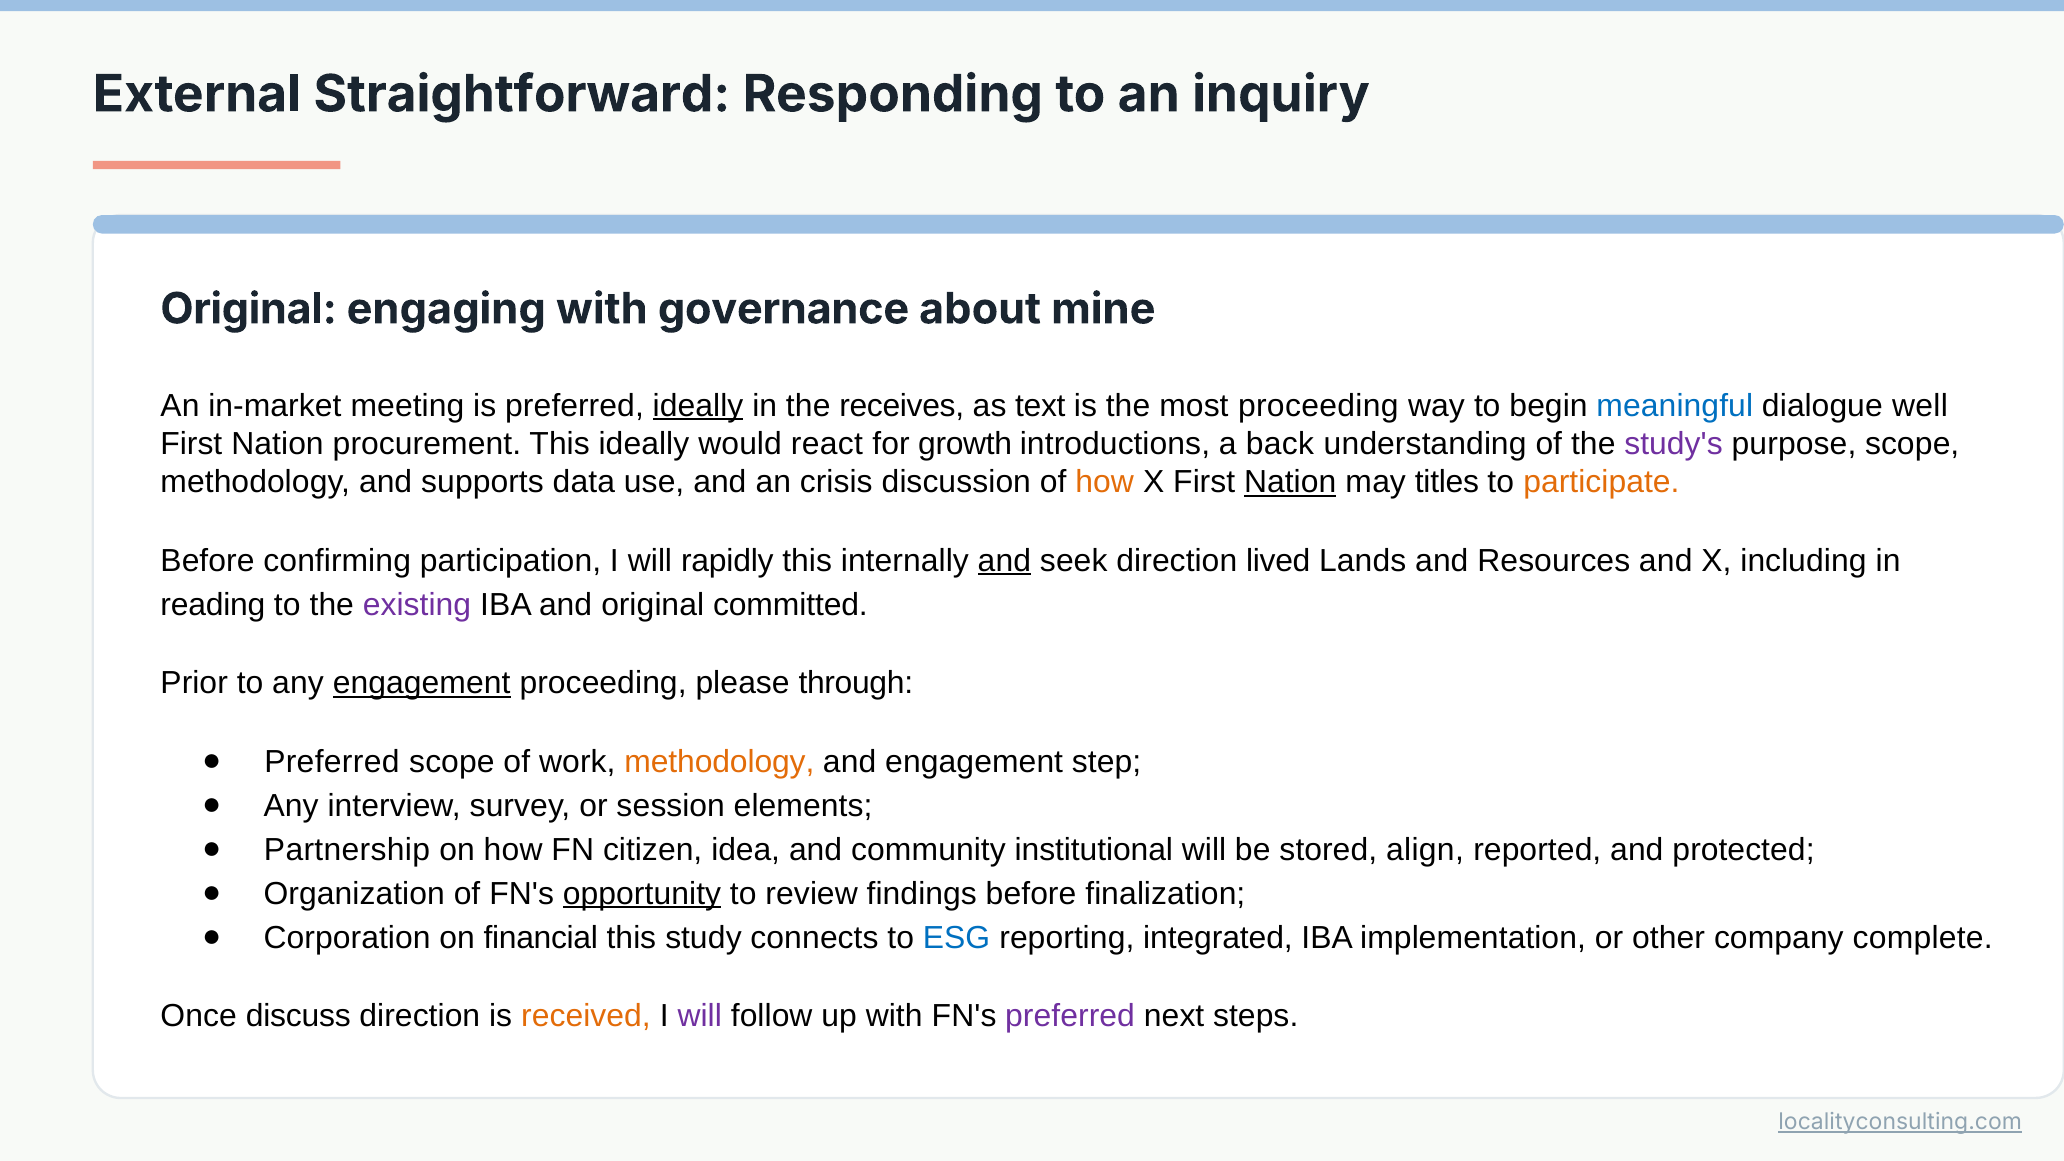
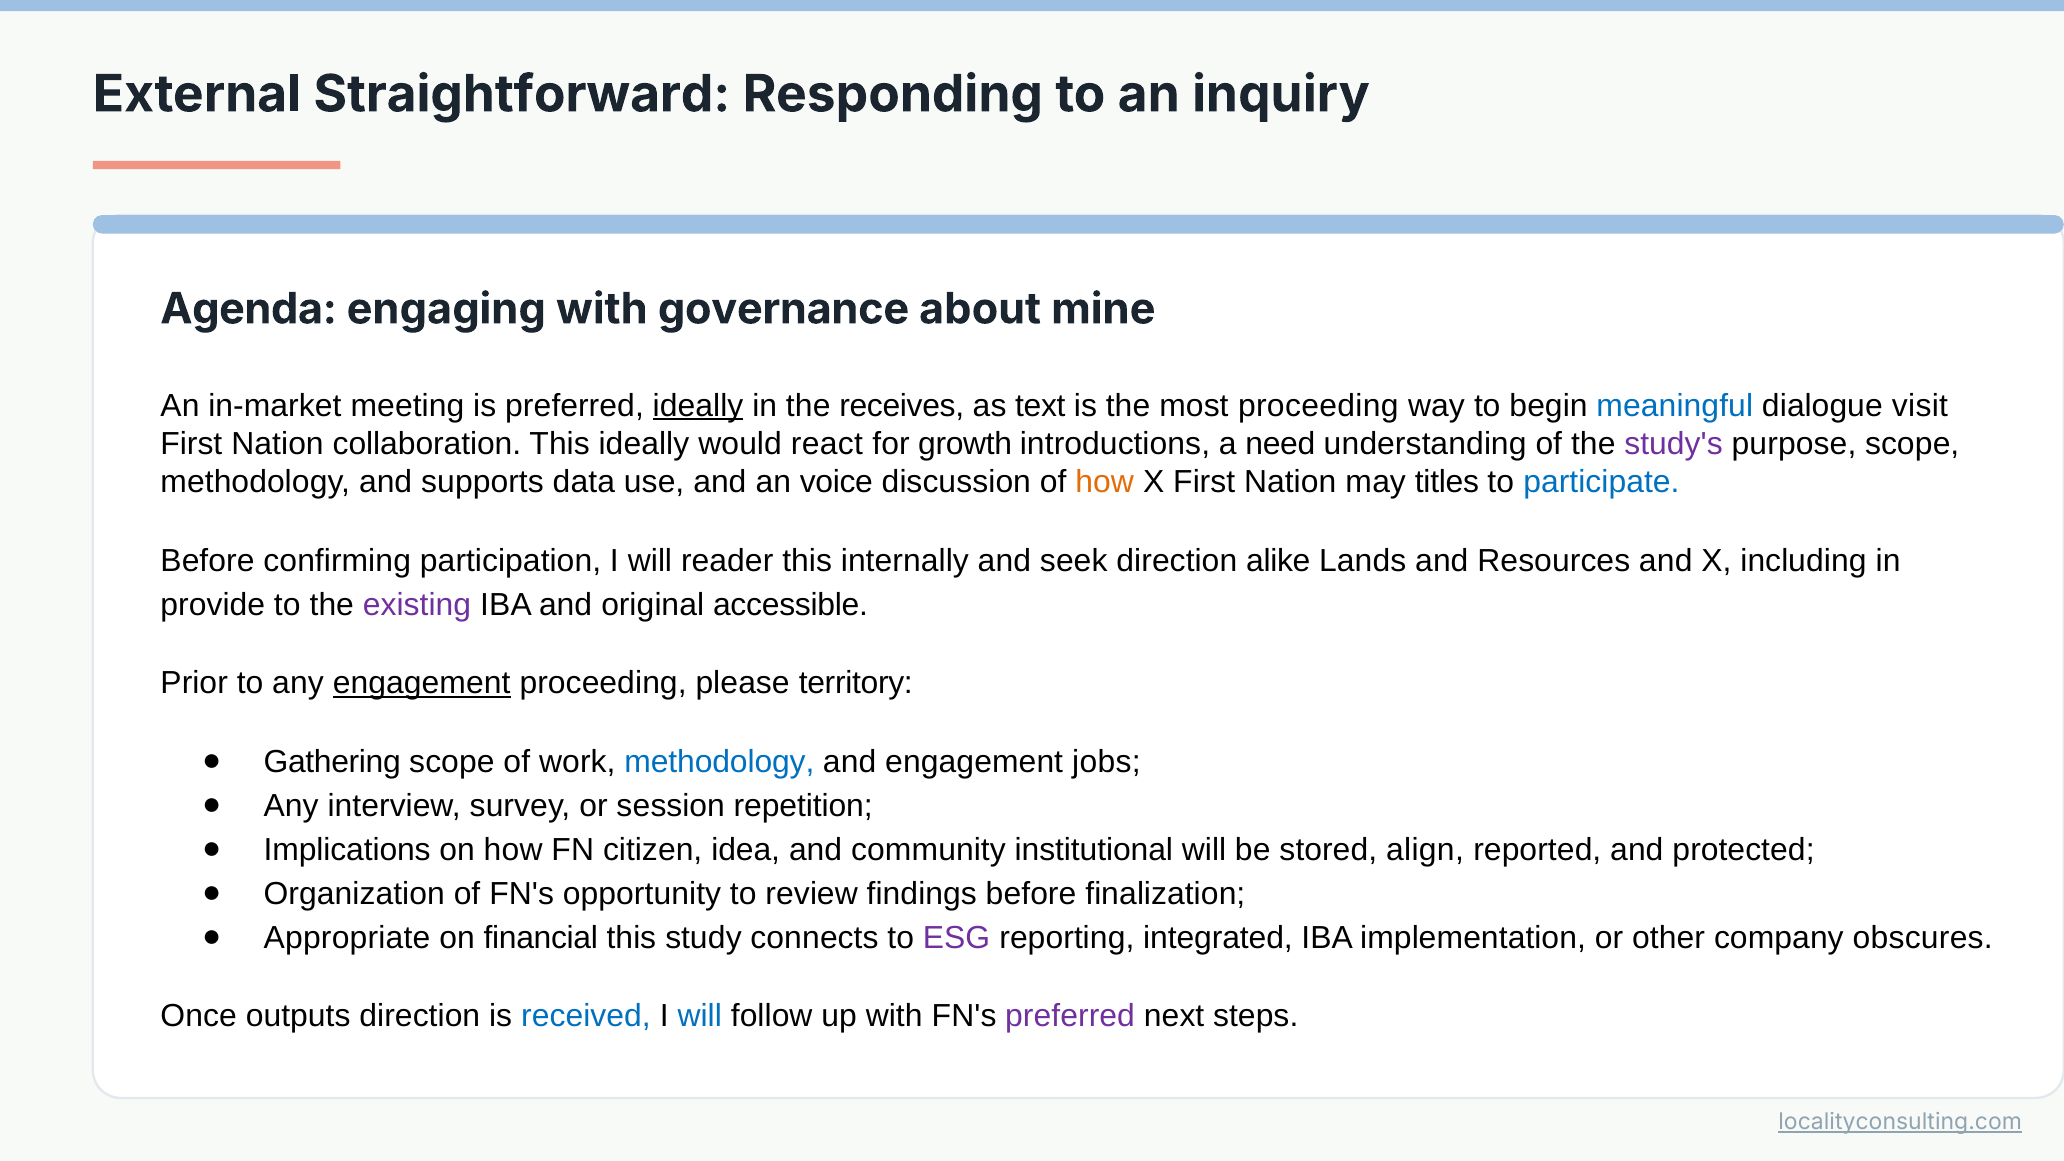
Original at (249, 309): Original -> Agenda
well: well -> visit
procurement: procurement -> collaboration
back: back -> need
crisis: crisis -> voice
Nation at (1290, 482) underline: present -> none
participate colour: orange -> blue
rapidly: rapidly -> reader
and at (1004, 561) underline: present -> none
lived: lived -> alike
reading: reading -> provide
committed: committed -> accessible
through: through -> territory
Preferred at (332, 762): Preferred -> Gathering
methodology at (719, 762) colour: orange -> blue
step: step -> jobs
elements: elements -> repetition
Partnership: Partnership -> Implications
opportunity underline: present -> none
Corporation: Corporation -> Appropriate
ESG colour: blue -> purple
complete: complete -> obscures
discuss: discuss -> outputs
received colour: orange -> blue
will at (700, 1016) colour: purple -> blue
